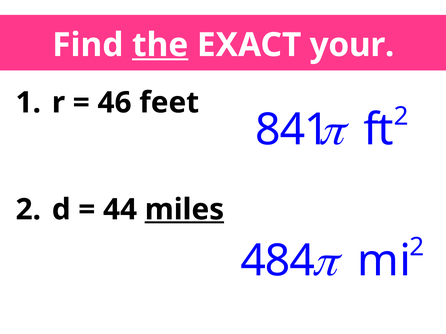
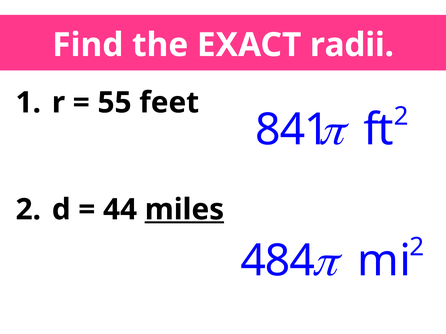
the underline: present -> none
your: your -> radii
46: 46 -> 55
